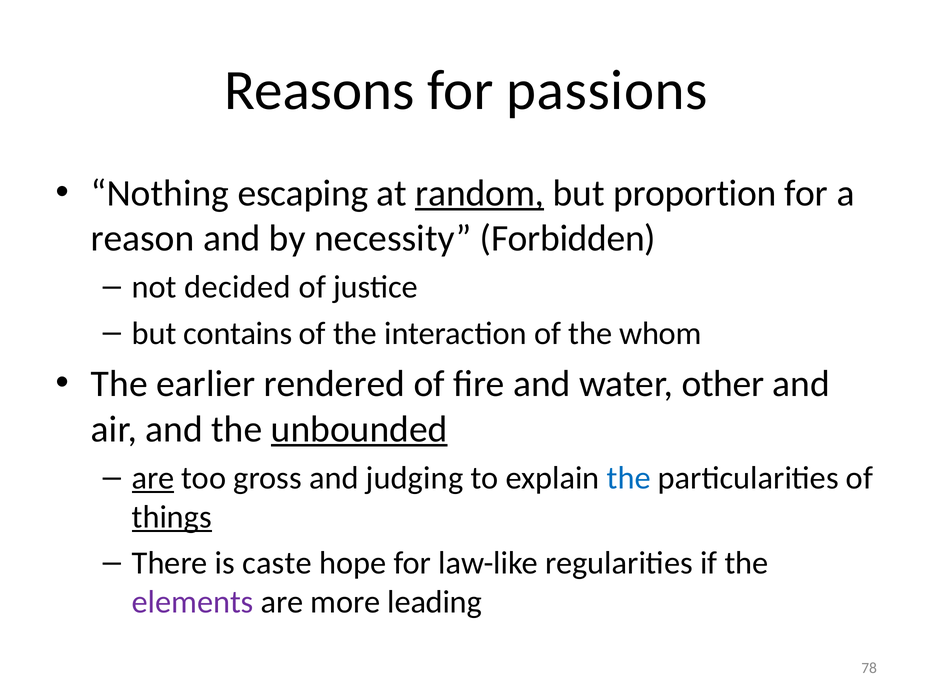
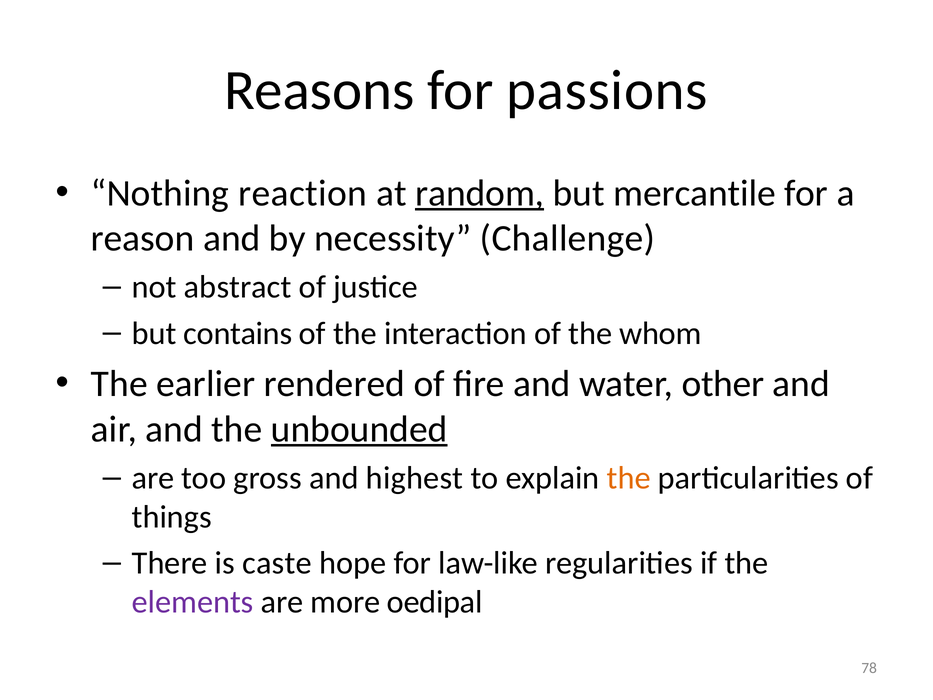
escaping: escaping -> reaction
proportion: proportion -> mercantile
Forbidden: Forbidden -> Challenge
decided: decided -> abstract
are at (153, 478) underline: present -> none
judging: judging -> highest
the at (629, 478) colour: blue -> orange
things underline: present -> none
leading: leading -> oedipal
